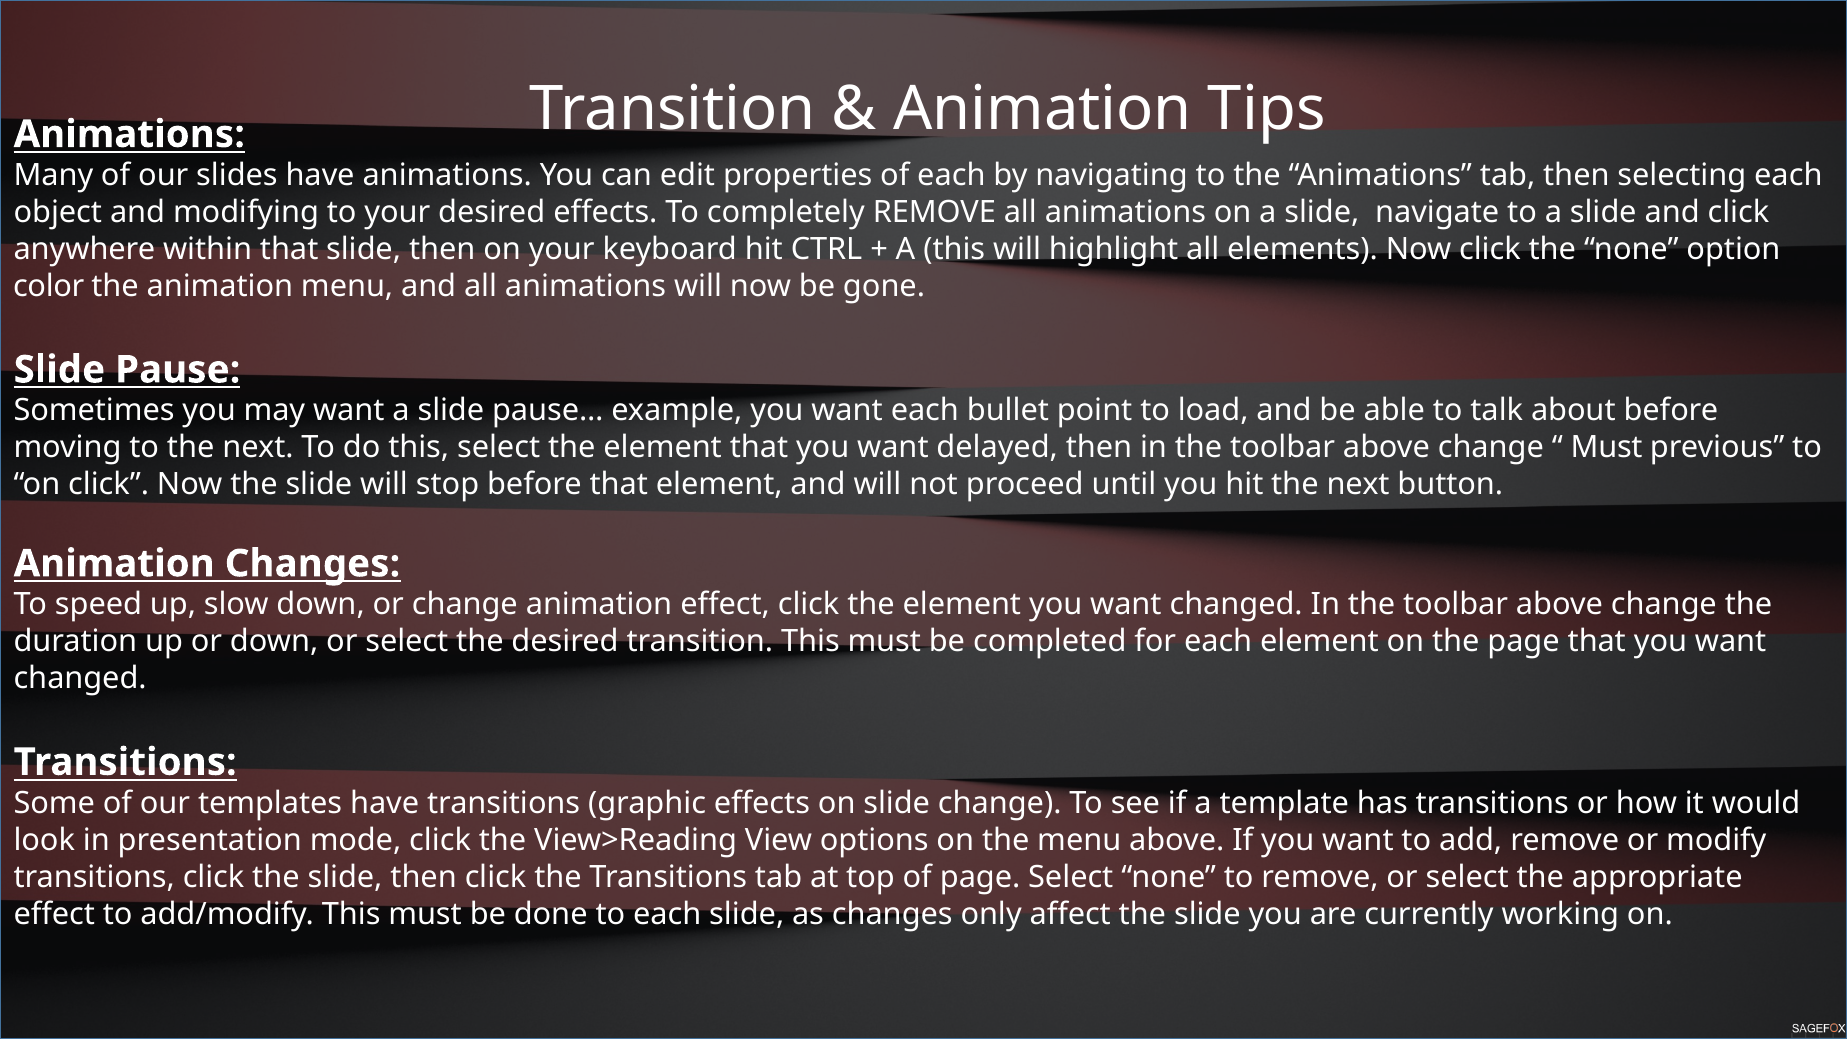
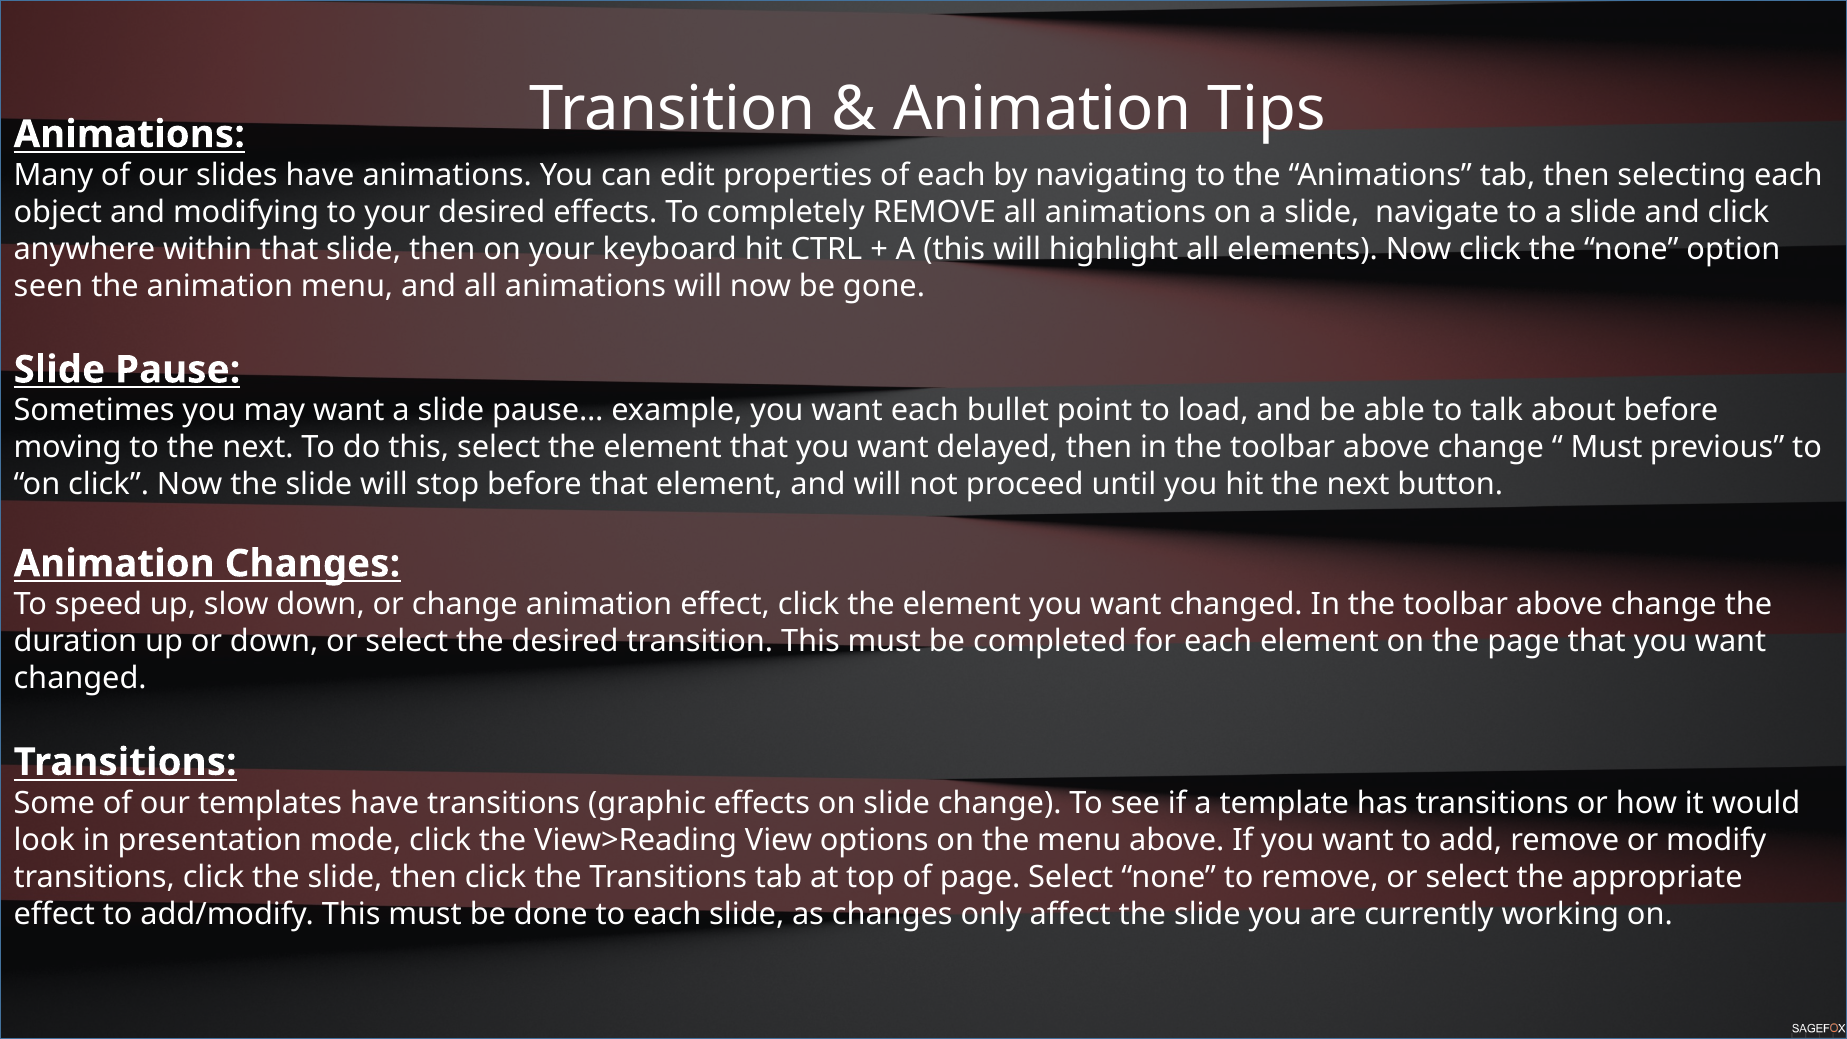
color: color -> seen
